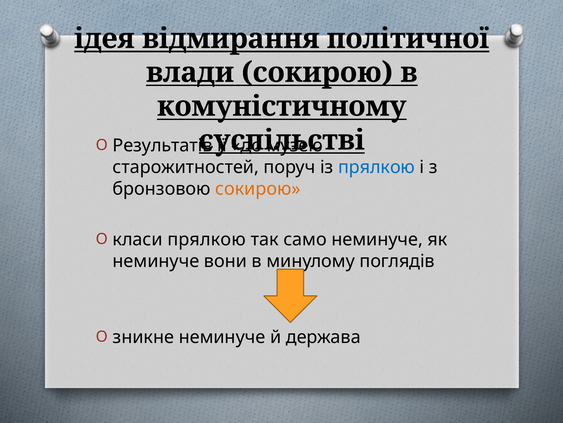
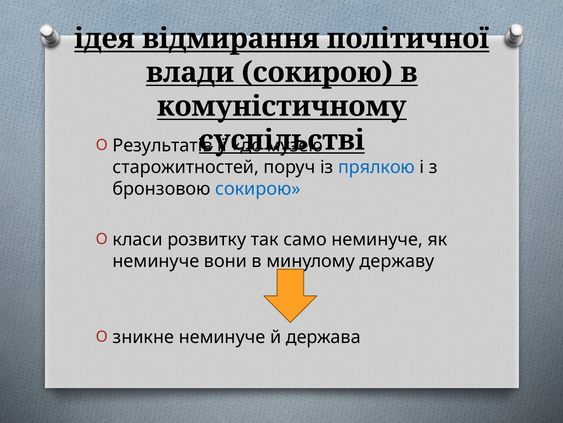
сокирою at (258, 188) colour: orange -> blue
класи прялкою: прялкою -> розвитку
поглядів: поглядів -> державу
